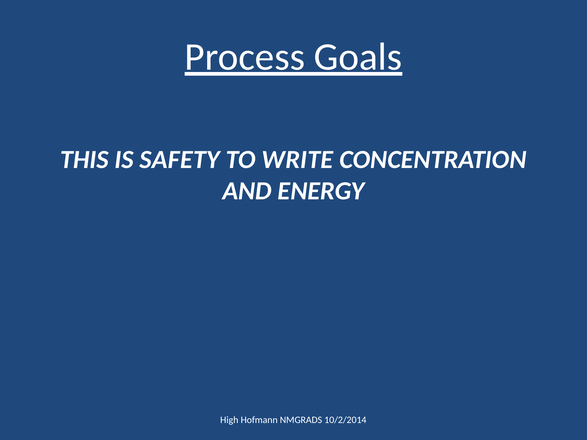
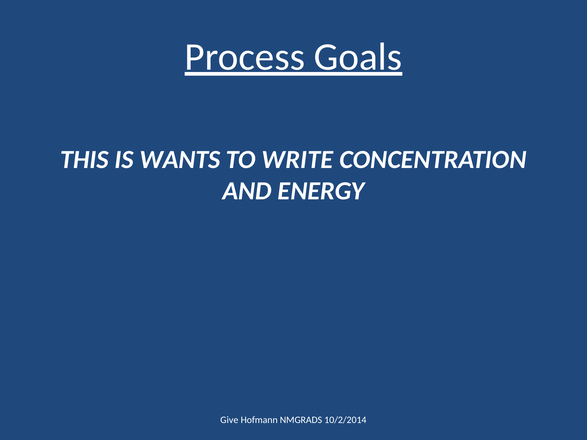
SAFETY: SAFETY -> WANTS
High: High -> Give
